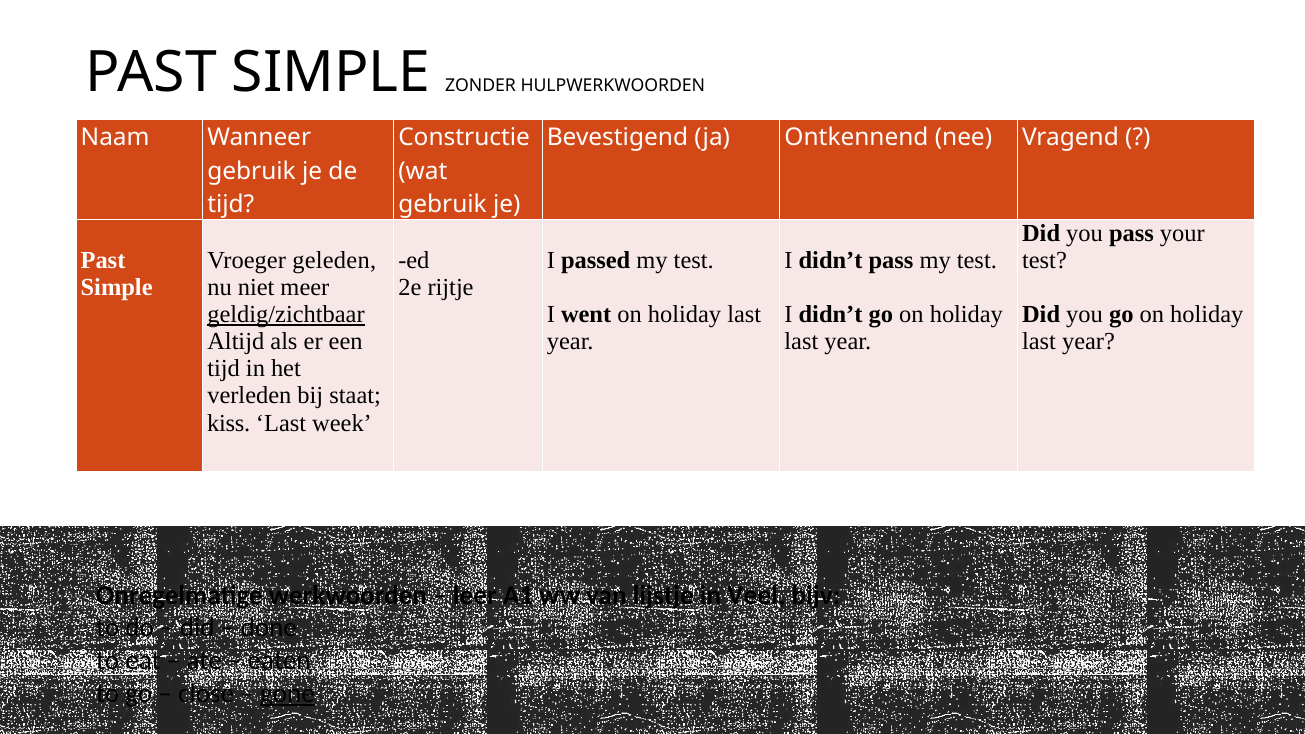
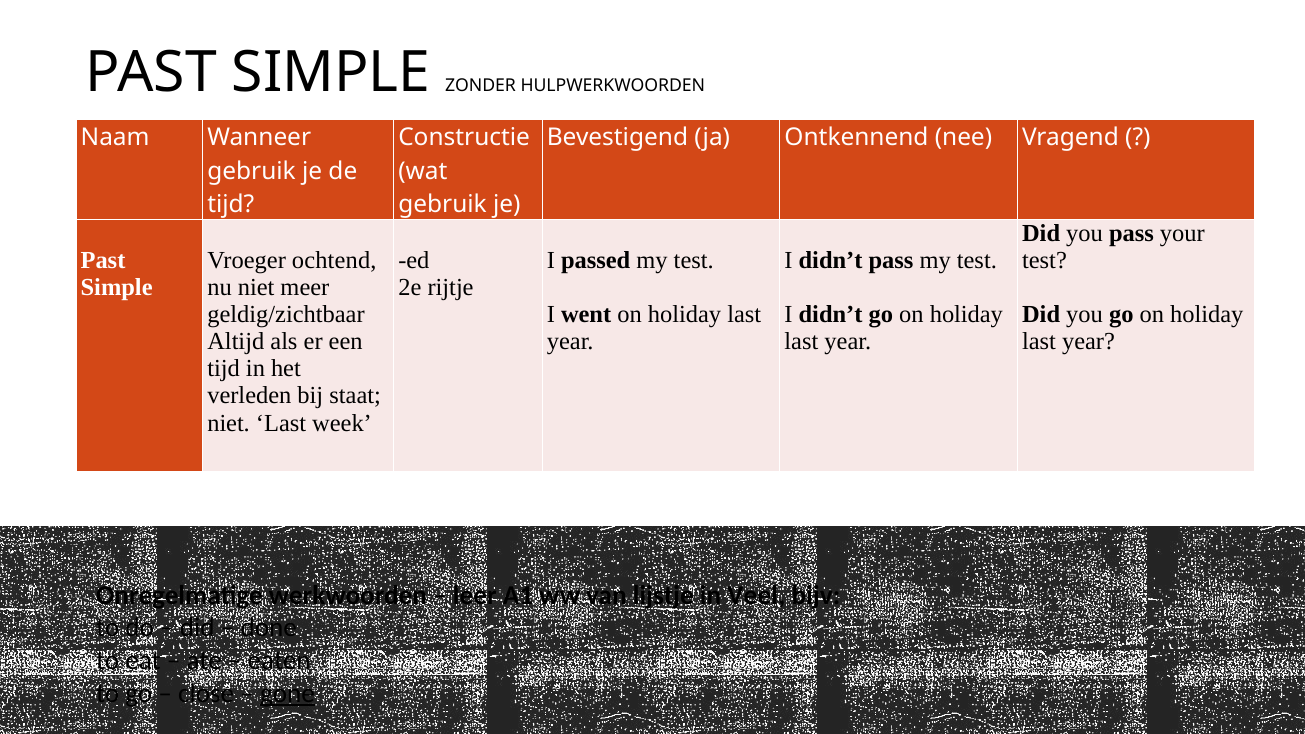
geleden: geleden -> ochtend
geldig/zichtbaar underline: present -> none
kiss at (229, 423): kiss -> niet
